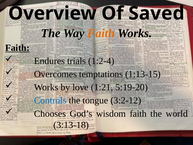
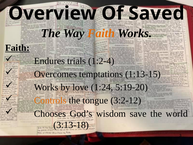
1:21: 1:21 -> 1:24
Controls colour: blue -> orange
wisdom faith: faith -> save
